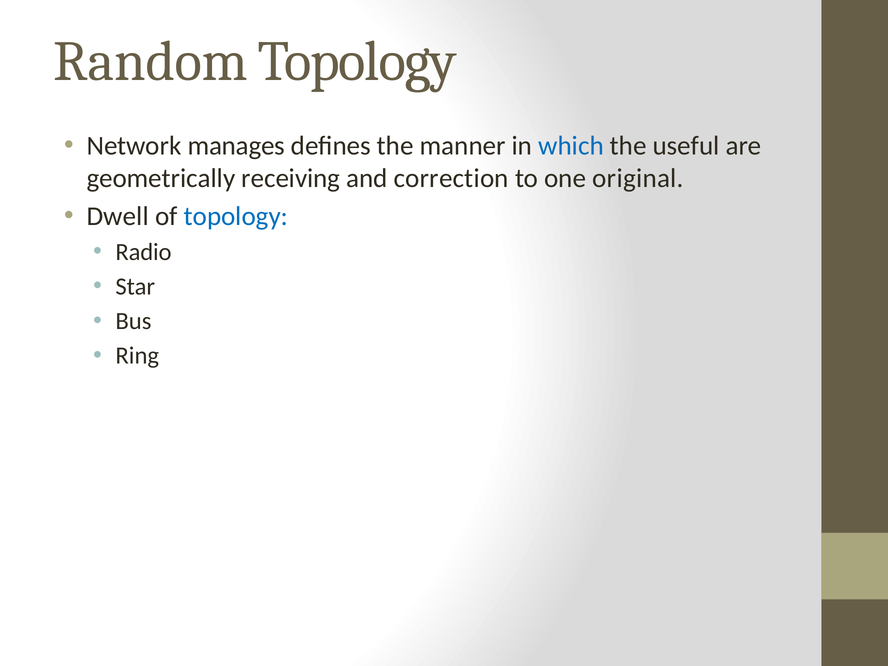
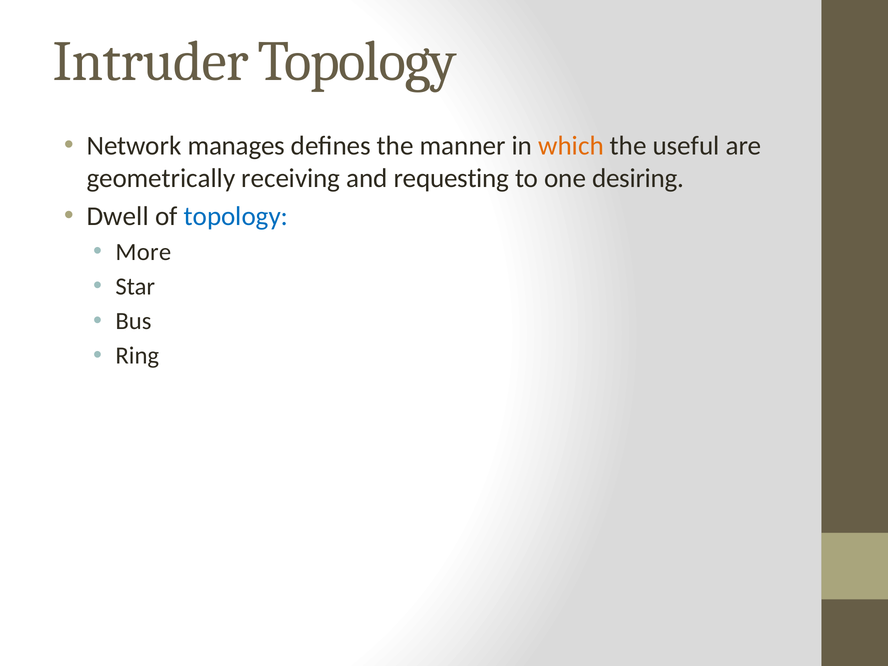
Random: Random -> Intruder
which colour: blue -> orange
correction: correction -> requesting
original: original -> desiring
Radio: Radio -> More
